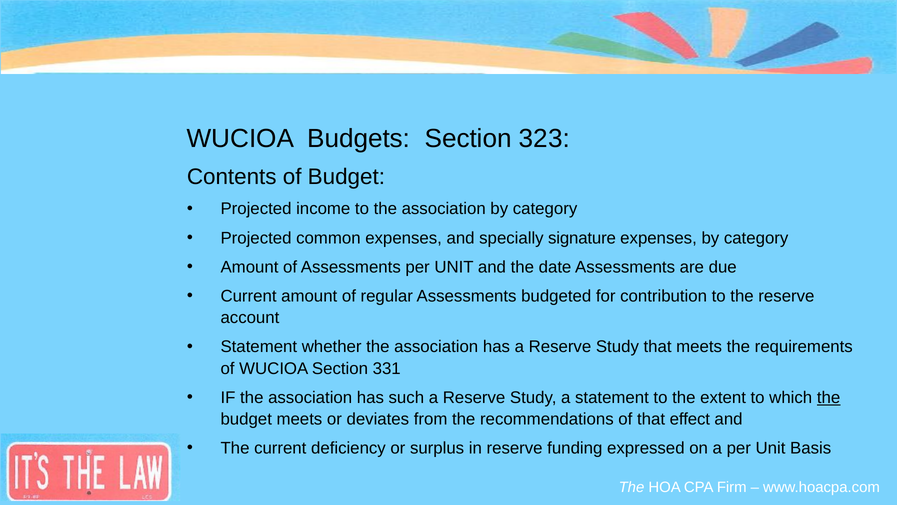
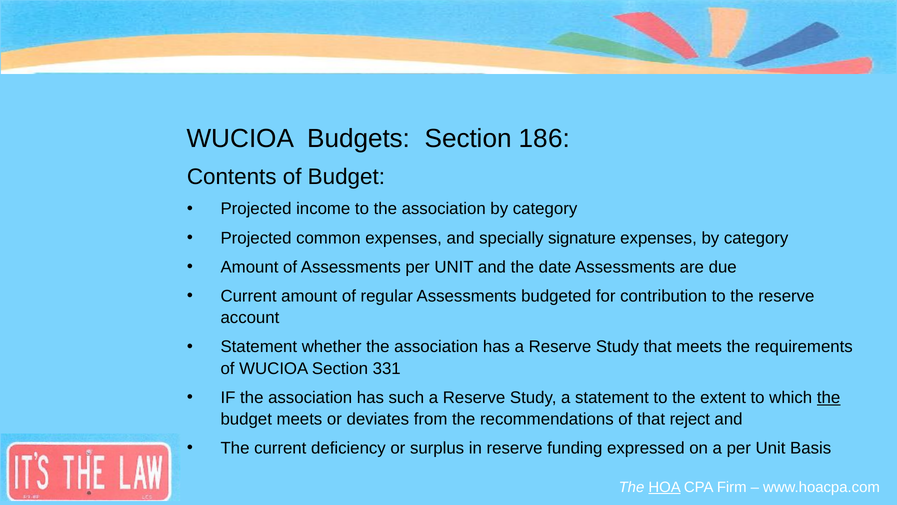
323: 323 -> 186
effect: effect -> reject
HOA underline: none -> present
